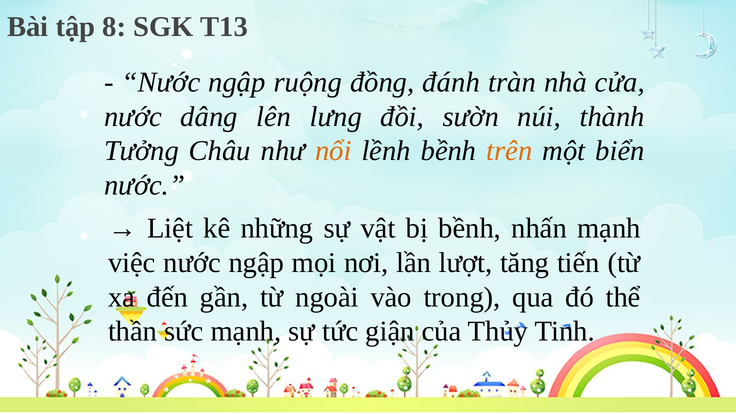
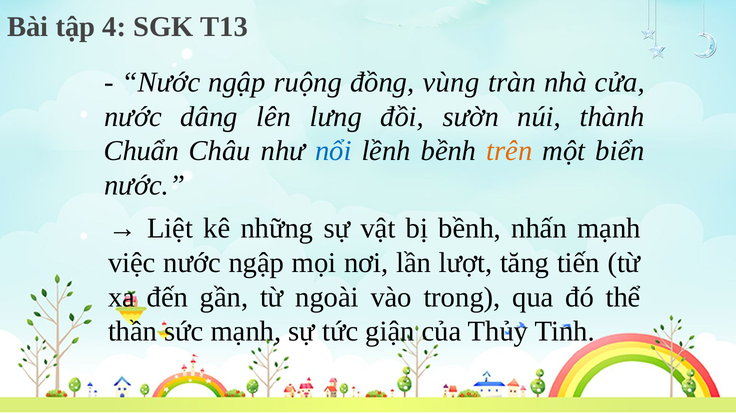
8: 8 -> 4
đánh: đánh -> vùng
Tưởng: Tưởng -> Chuẩn
nổi colour: orange -> blue
